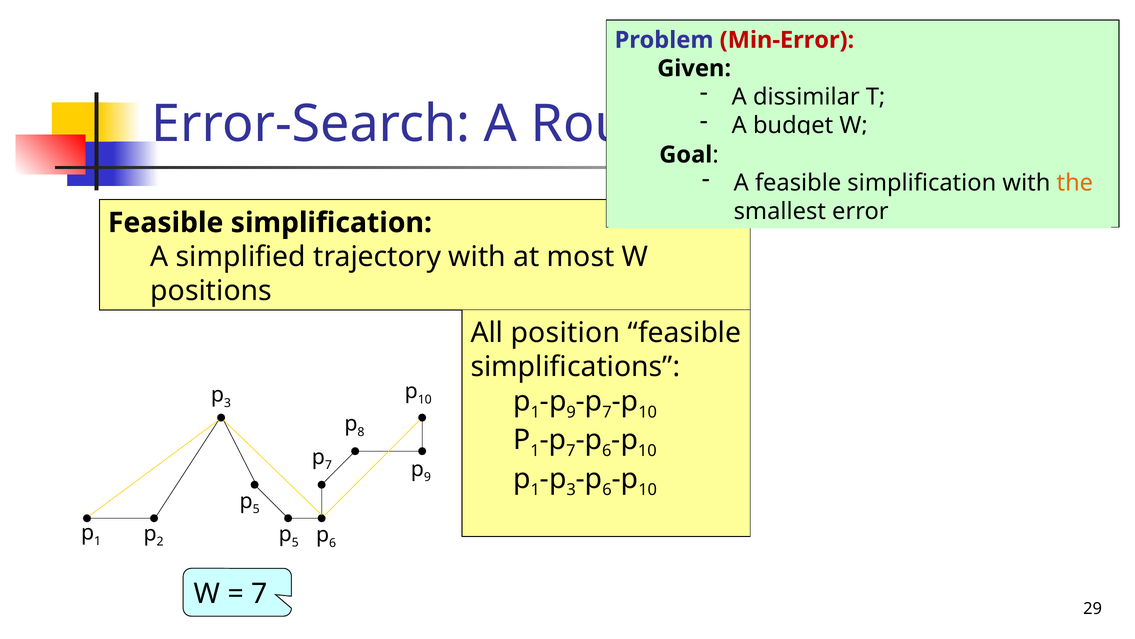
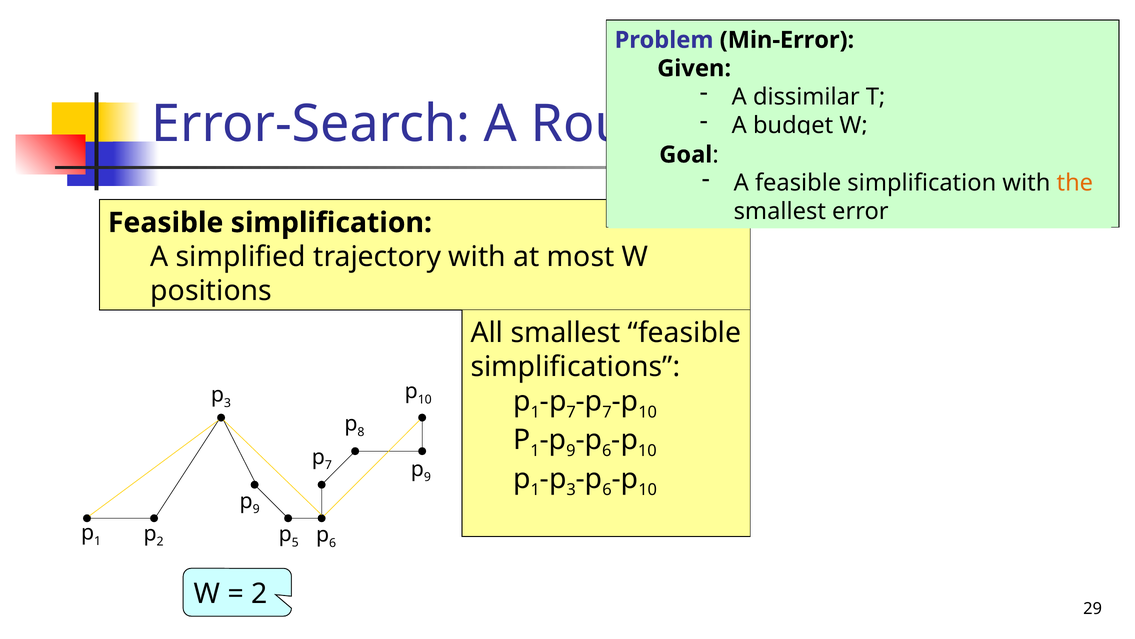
Min-Error colour: red -> black
All position: position -> smallest
9 at (571, 412): 9 -> 7
7 at (571, 451): 7 -> 9
5 at (256, 509): 5 -> 9
7 at (259, 593): 7 -> 2
